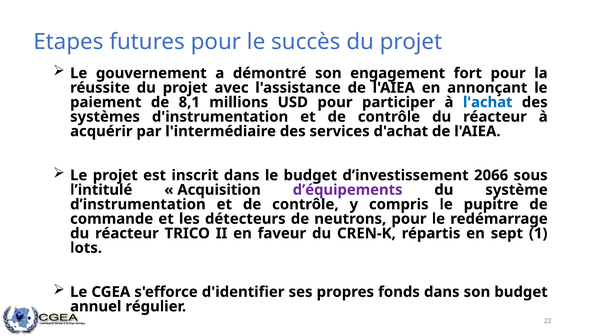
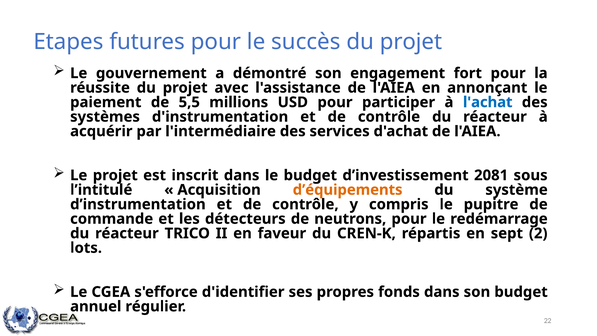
8,1: 8,1 -> 5,5
2066: 2066 -> 2081
d’équipements colour: purple -> orange
1: 1 -> 2
